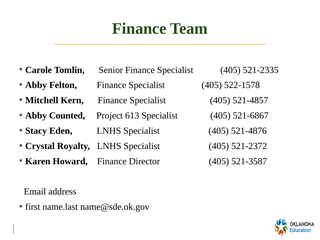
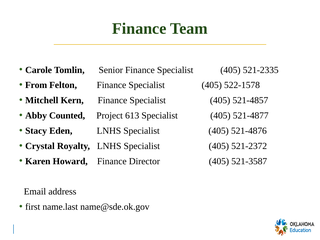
Abby at (36, 85): Abby -> From
521-6867: 521-6867 -> 521-4877
